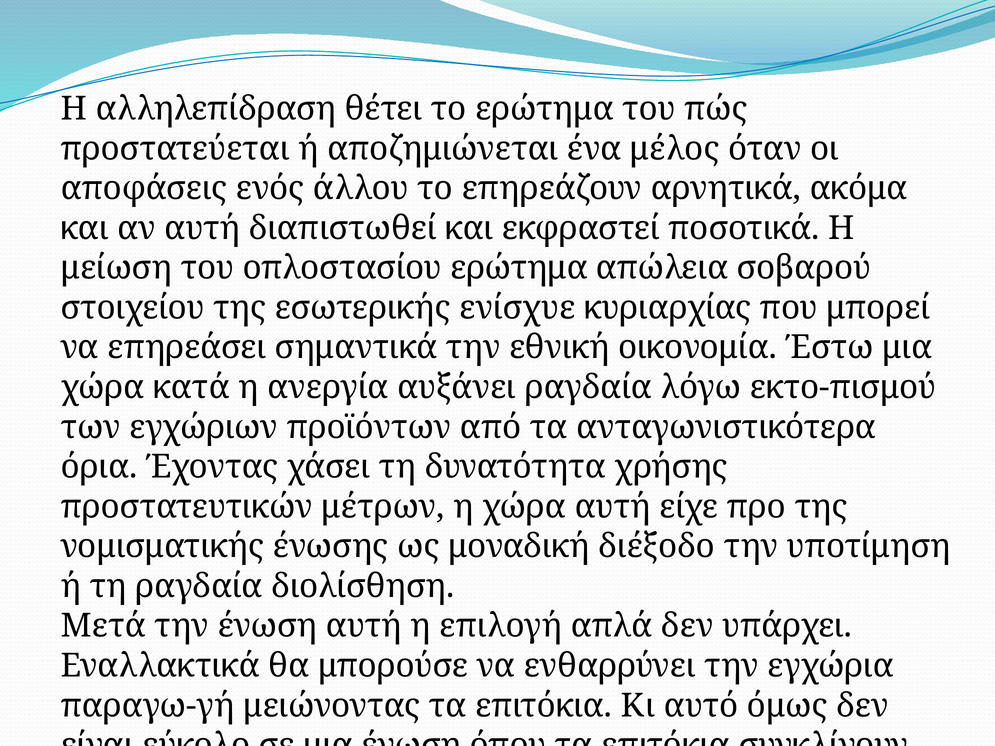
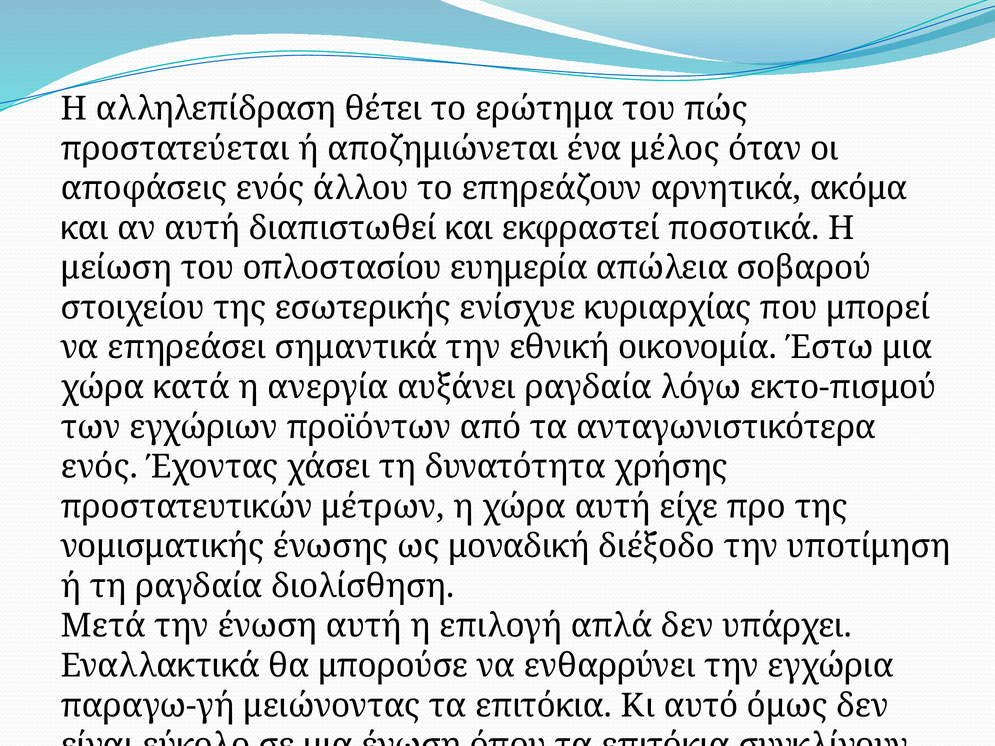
οπλοστασίου ερώτημα: ερώτημα -> ευημερία
όρια at (99, 467): όρια -> ενός
